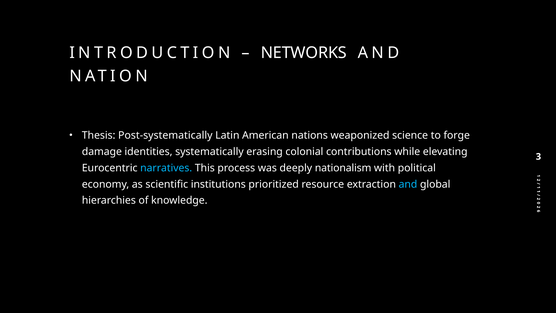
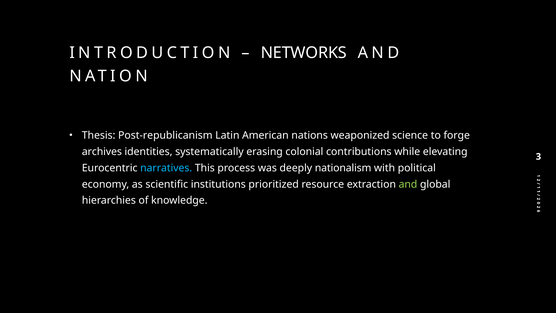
Post-systematically: Post-systematically -> Post-republicanism
damage: damage -> archives
and at (408, 184) colour: light blue -> light green
